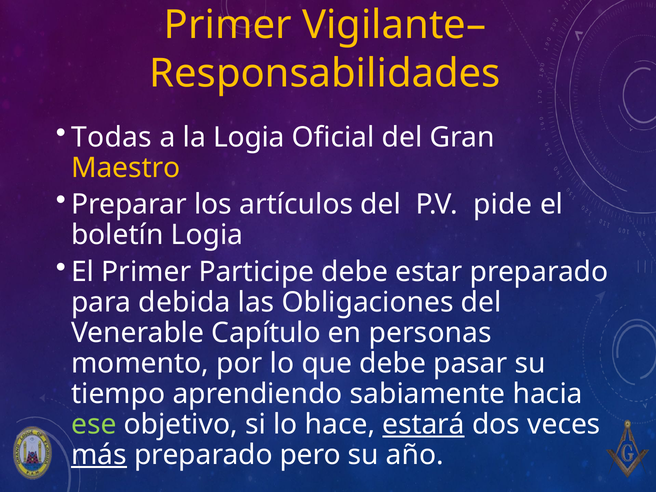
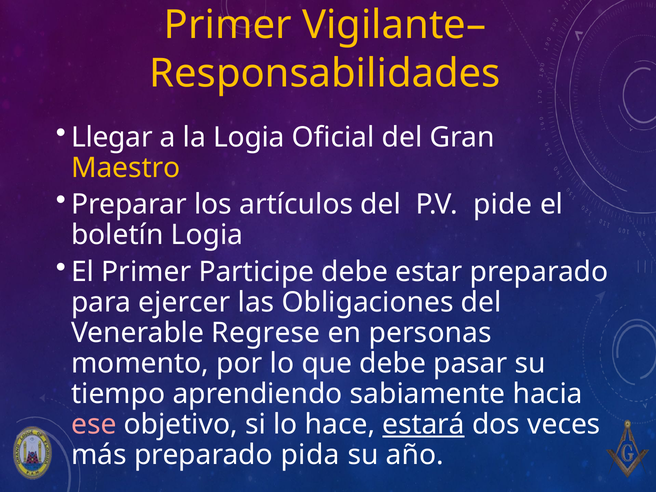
Todas: Todas -> Llegar
debida: debida -> ejercer
Capítulo: Capítulo -> Regrese
ese colour: light green -> pink
más underline: present -> none
pero: pero -> pida
